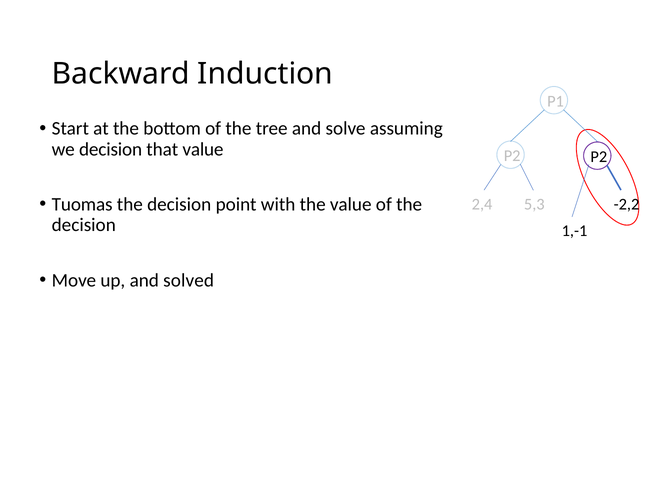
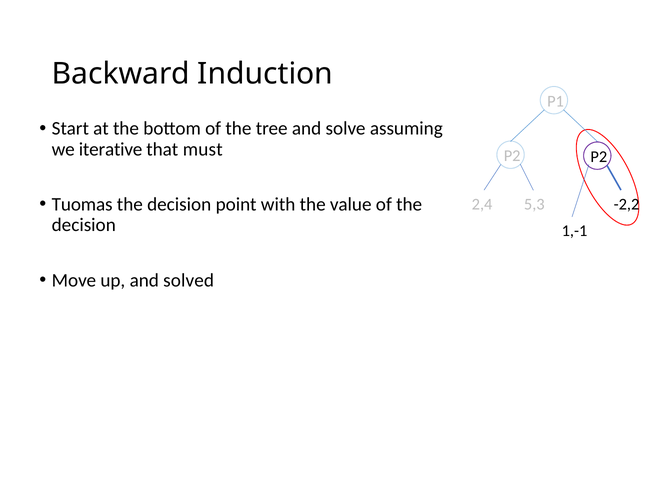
we decision: decision -> iterative
that value: value -> must
